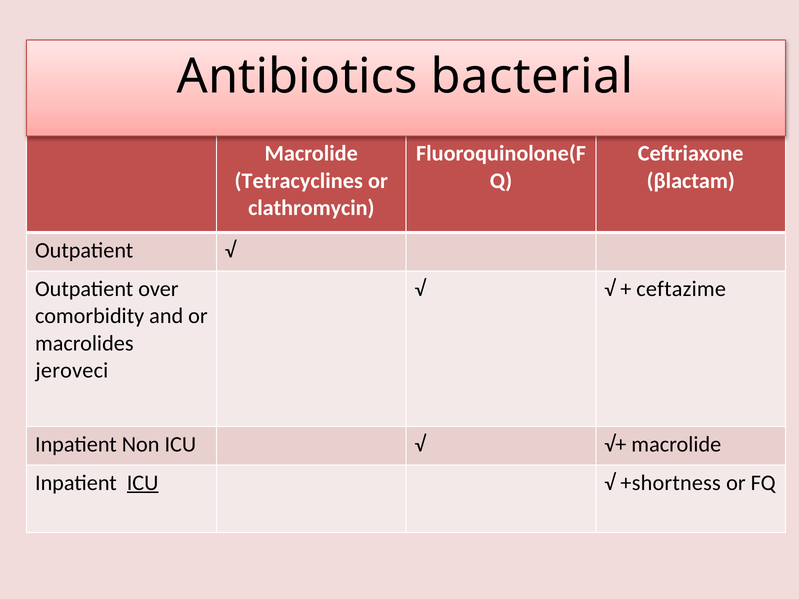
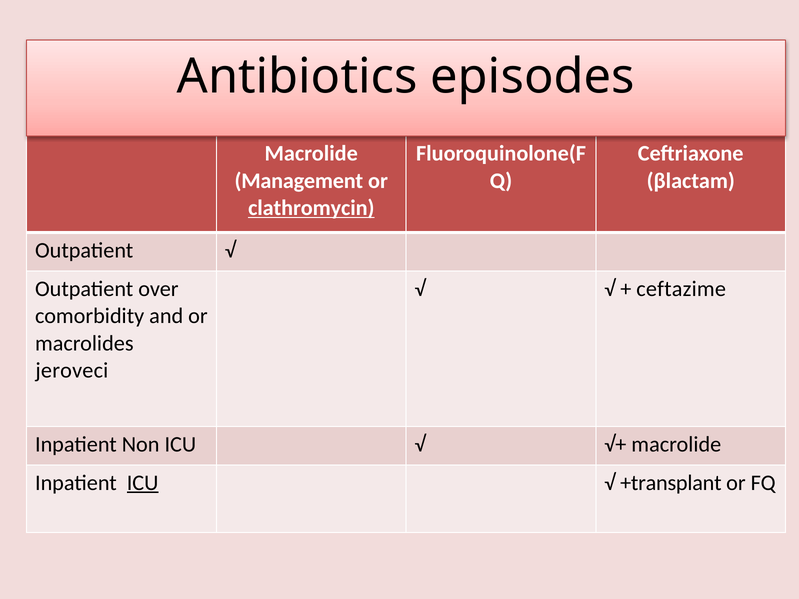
bacterial: bacterial -> episodes
Tetracyclines: Tetracyclines -> Management
clathromycin underline: none -> present
+shortness: +shortness -> +transplant
